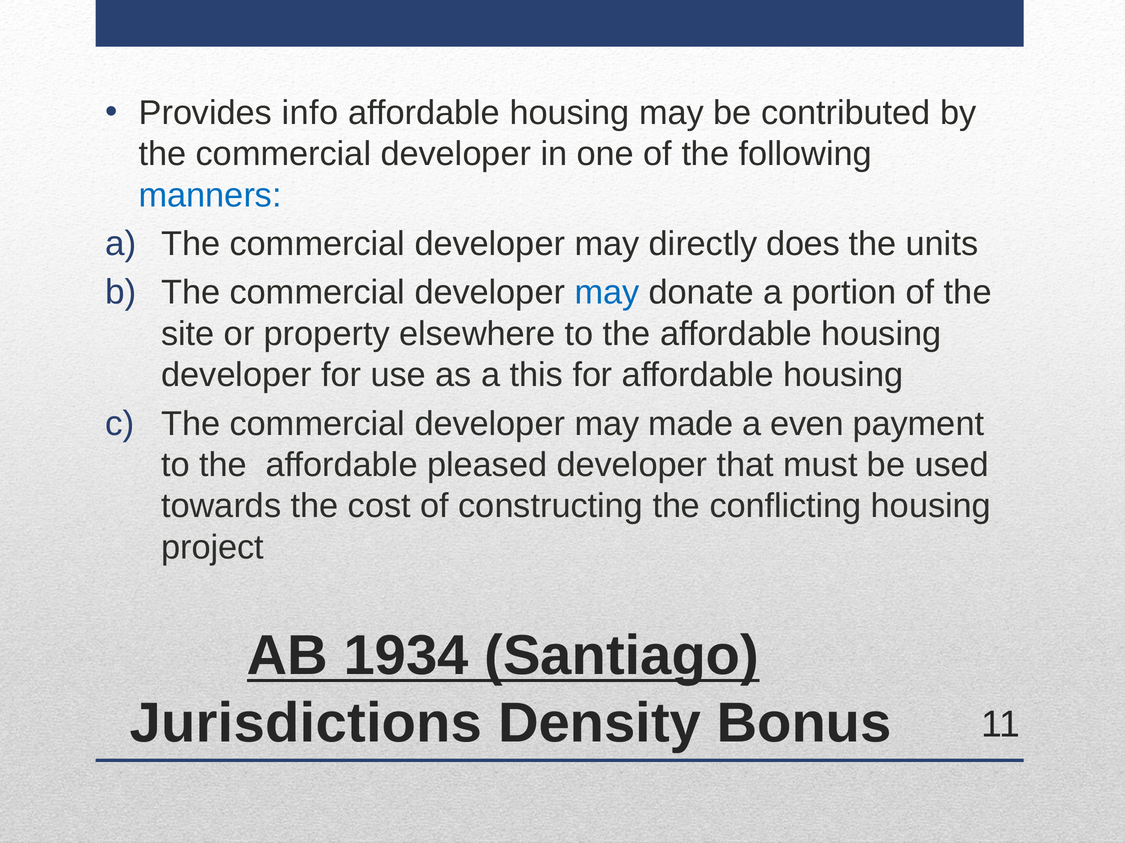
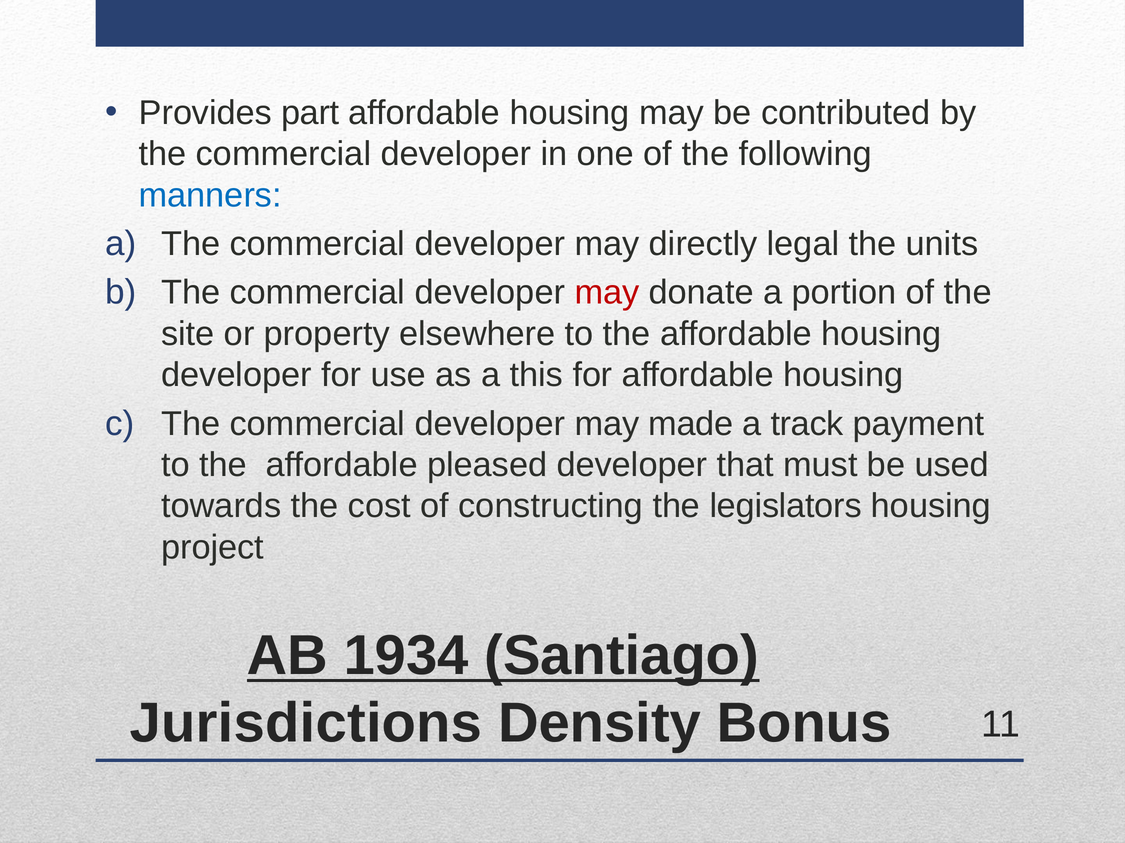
info: info -> part
does: does -> legal
may at (607, 293) colour: blue -> red
even: even -> track
conflicting: conflicting -> legislators
